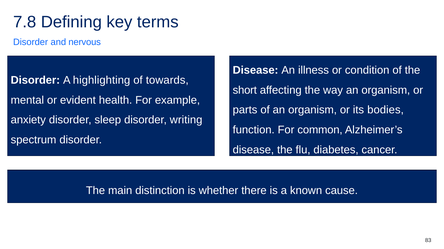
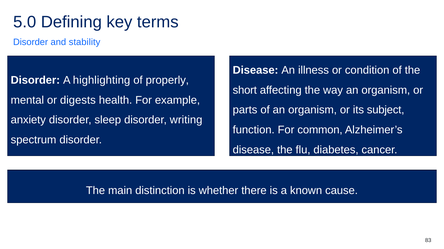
7.8: 7.8 -> 5.0
nervous: nervous -> stability
towards: towards -> properly
evident: evident -> digests
bodies: bodies -> subject
